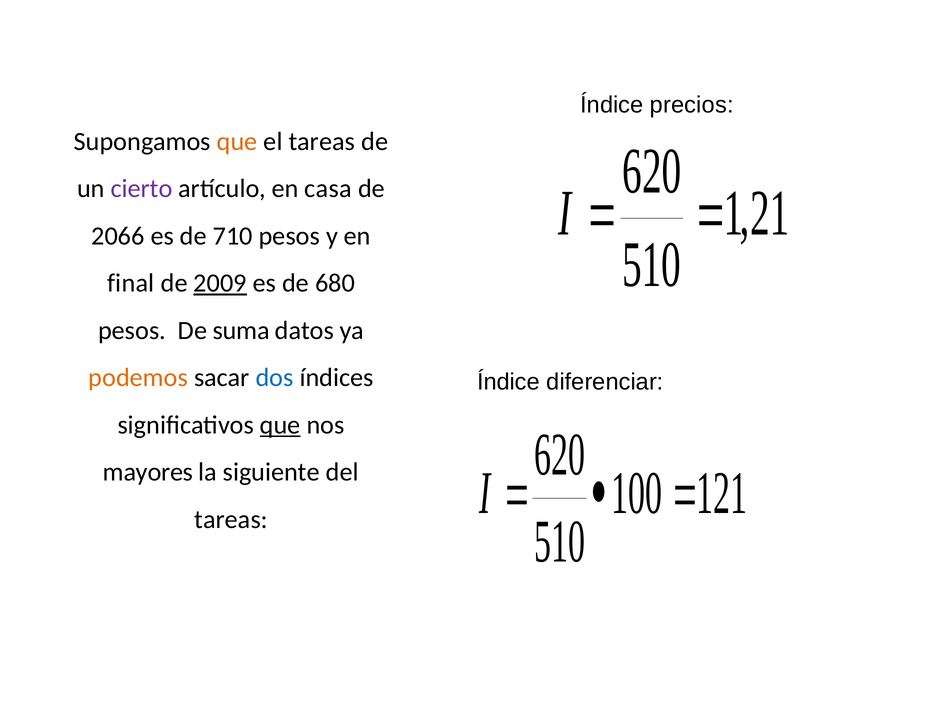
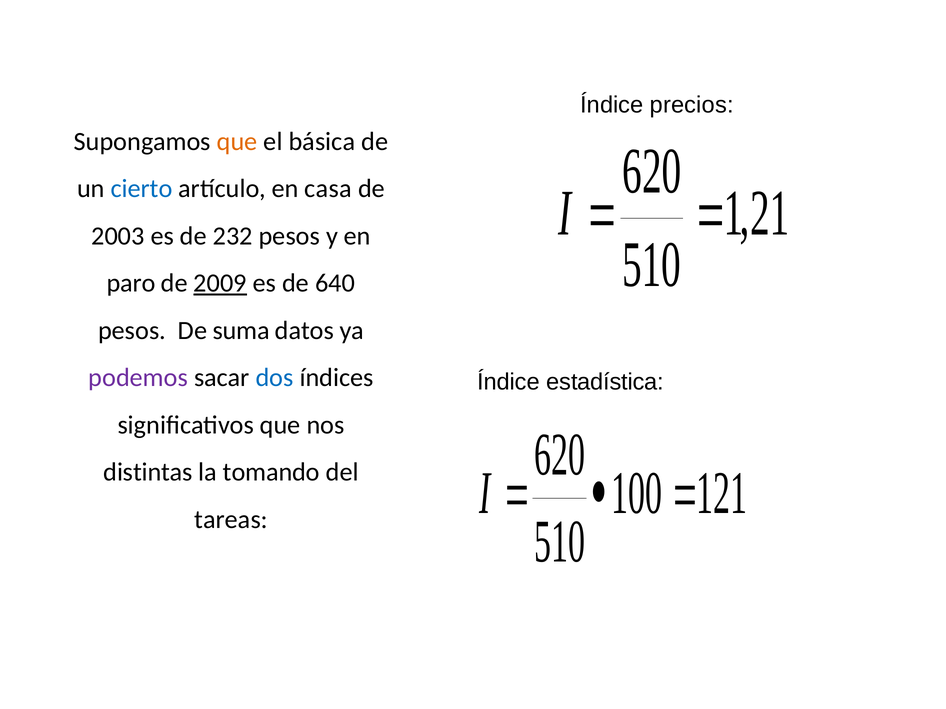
el tareas: tareas -> básica
cierto colour: purple -> blue
2066: 2066 -> 2003
710: 710 -> 232
final: final -> paro
680: 680 -> 640
podemos colour: orange -> purple
diferenciar: diferenciar -> estadística
que at (280, 425) underline: present -> none
mayores: mayores -> distintas
siguiente: siguiente -> tomando
